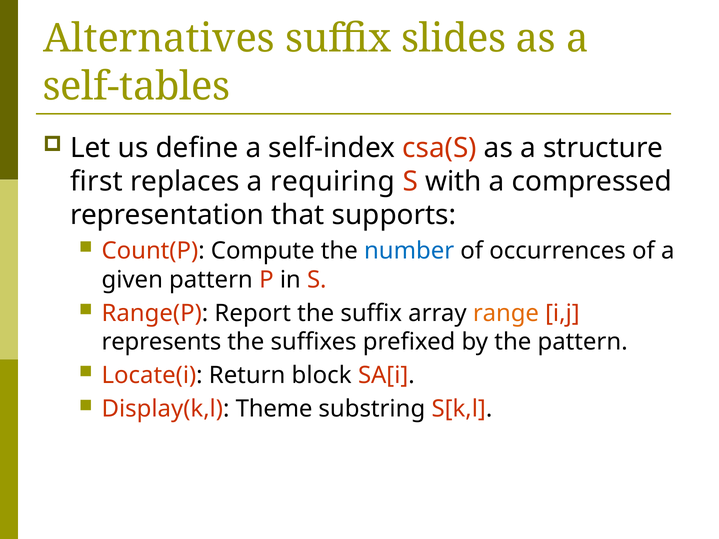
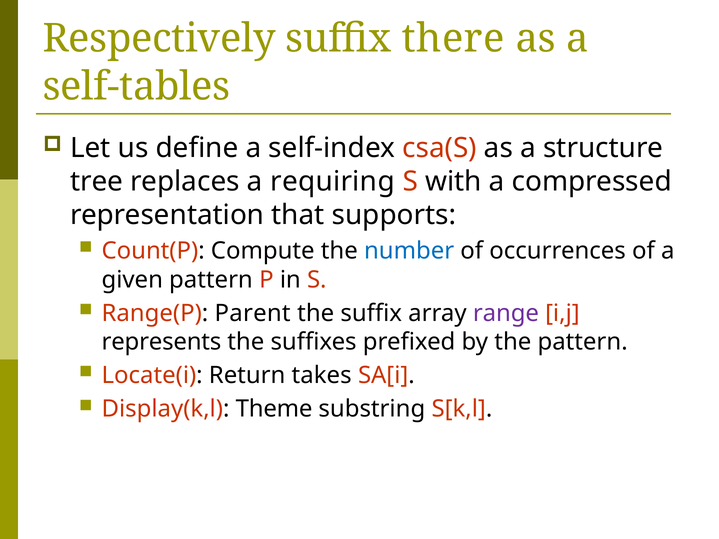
Alternatives: Alternatives -> Respectively
slides: slides -> there
first: first -> tree
Report: Report -> Parent
range colour: orange -> purple
block: block -> takes
